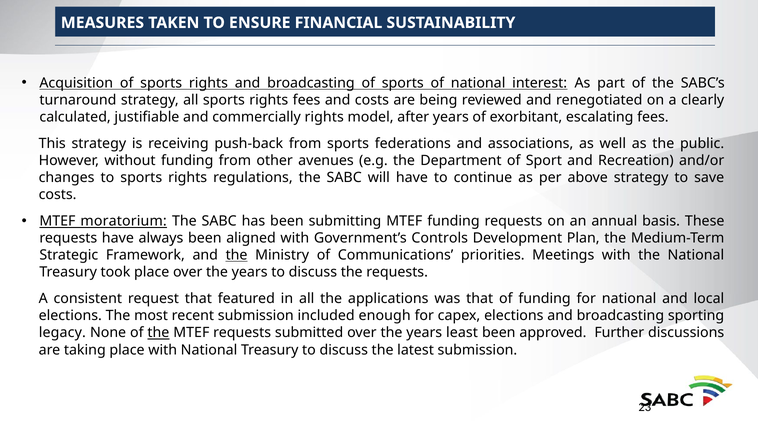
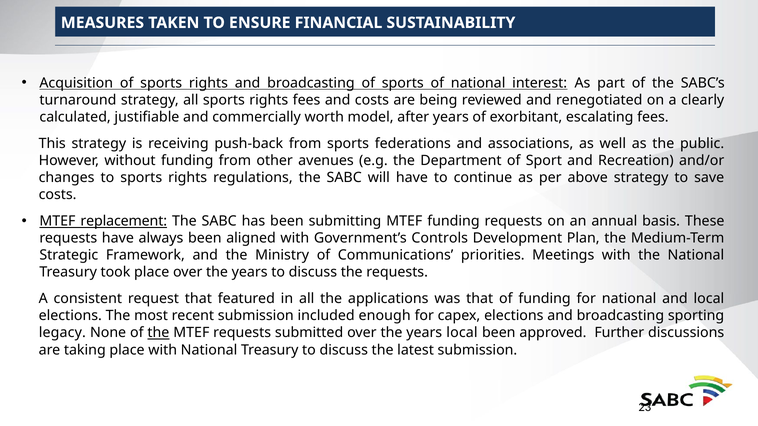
commercially rights: rights -> worth
moratorium: moratorium -> replacement
the at (237, 255) underline: present -> none
years least: least -> local
